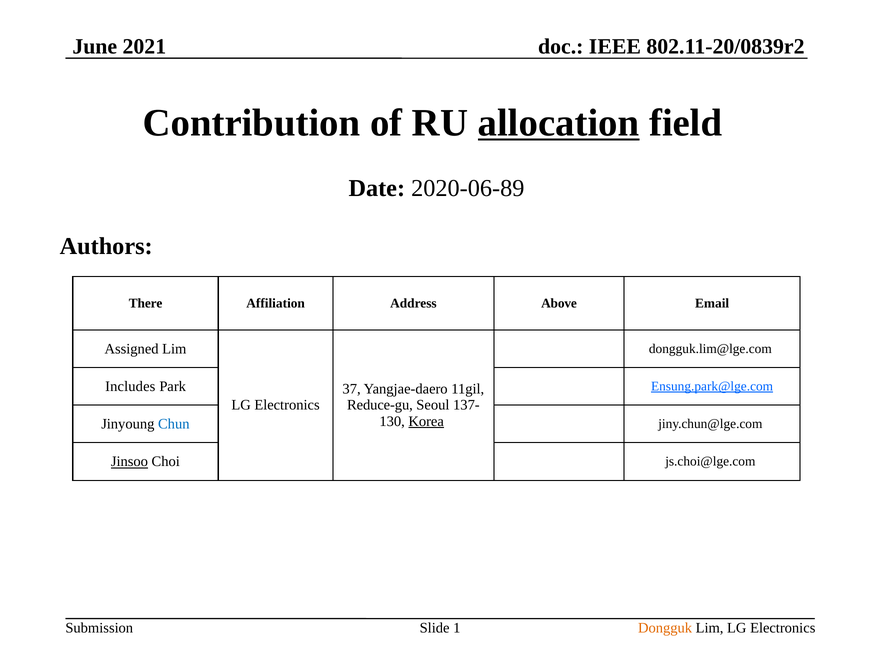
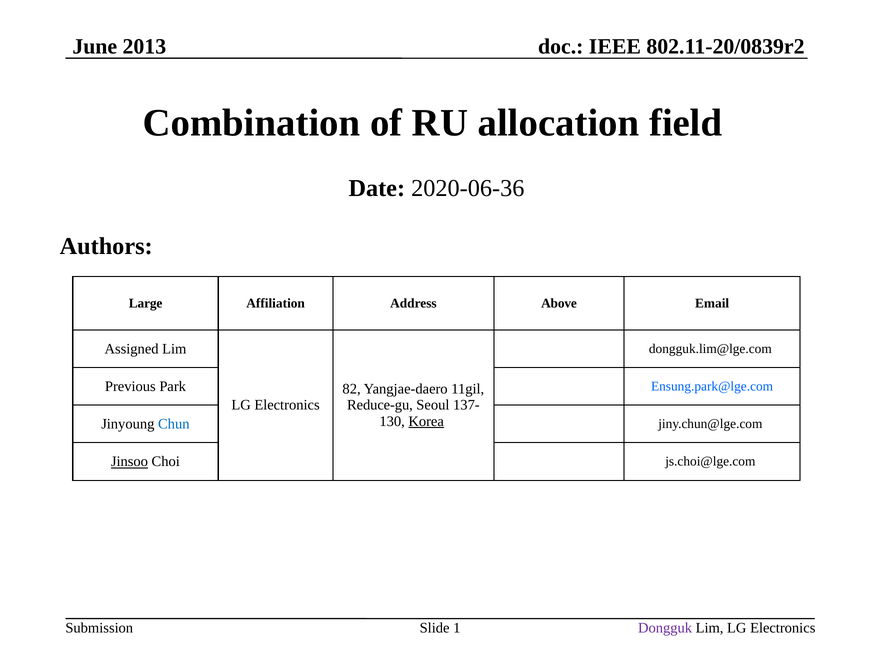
2021: 2021 -> 2013
Contribution: Contribution -> Combination
allocation underline: present -> none
2020-06-89: 2020-06-89 -> 2020-06-36
There: There -> Large
Includes: Includes -> Previous
Ensung.park@lge.com underline: present -> none
37: 37 -> 82
Dongguk colour: orange -> purple
